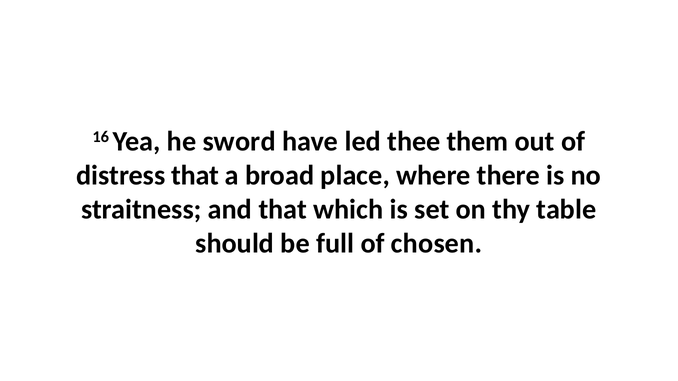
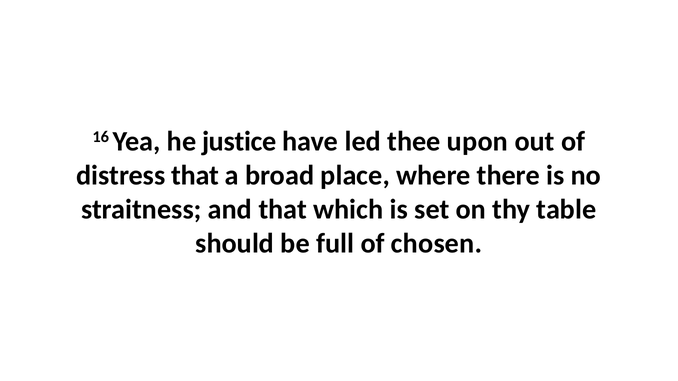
sword: sword -> justice
them: them -> upon
